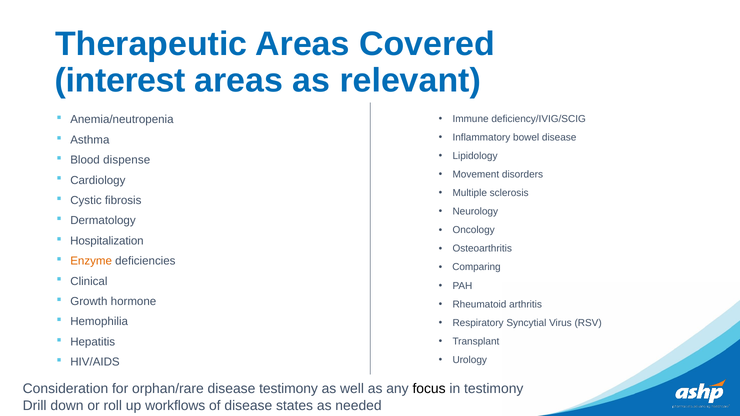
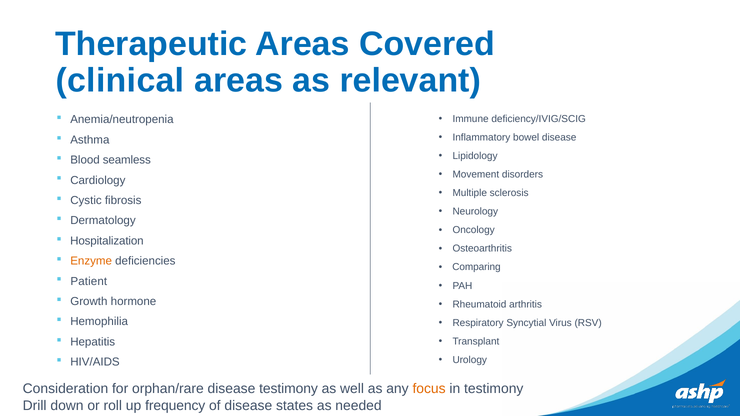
interest: interest -> clinical
dispense: dispense -> seamless
Clinical: Clinical -> Patient
focus colour: black -> orange
workflows: workflows -> frequency
